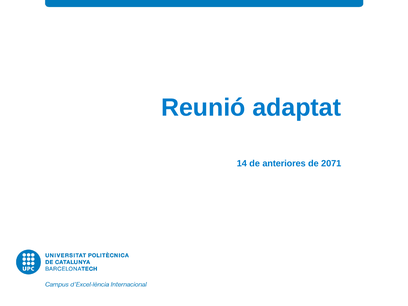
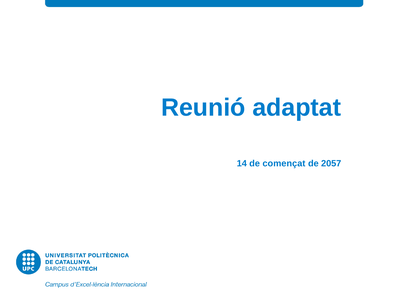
anteriores: anteriores -> començat
2071: 2071 -> 2057
